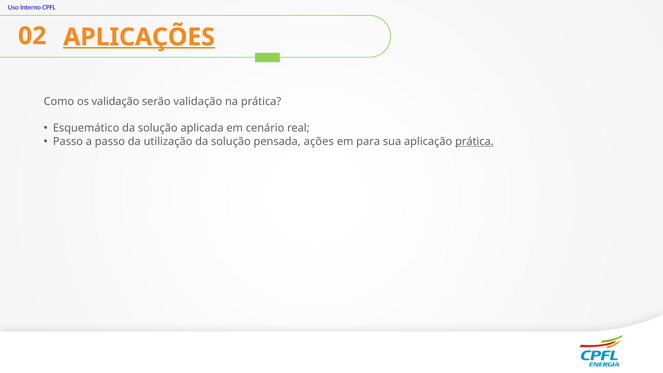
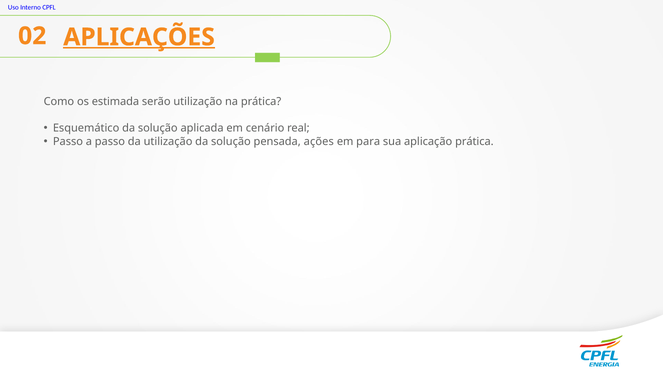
os validação: validação -> estimada
serão validação: validação -> utilização
prática at (474, 142) underline: present -> none
